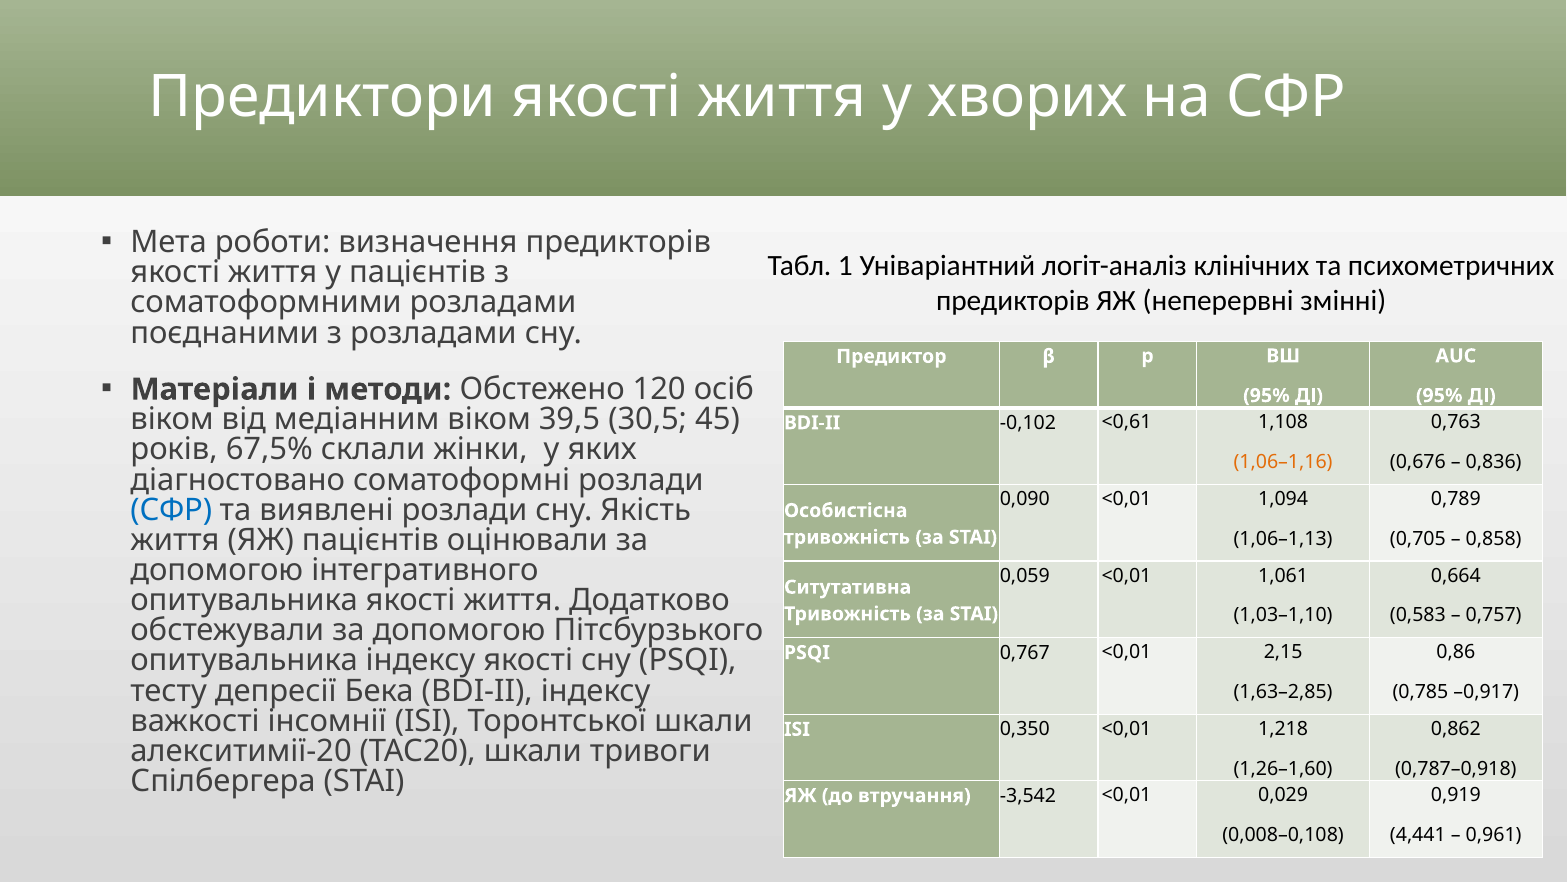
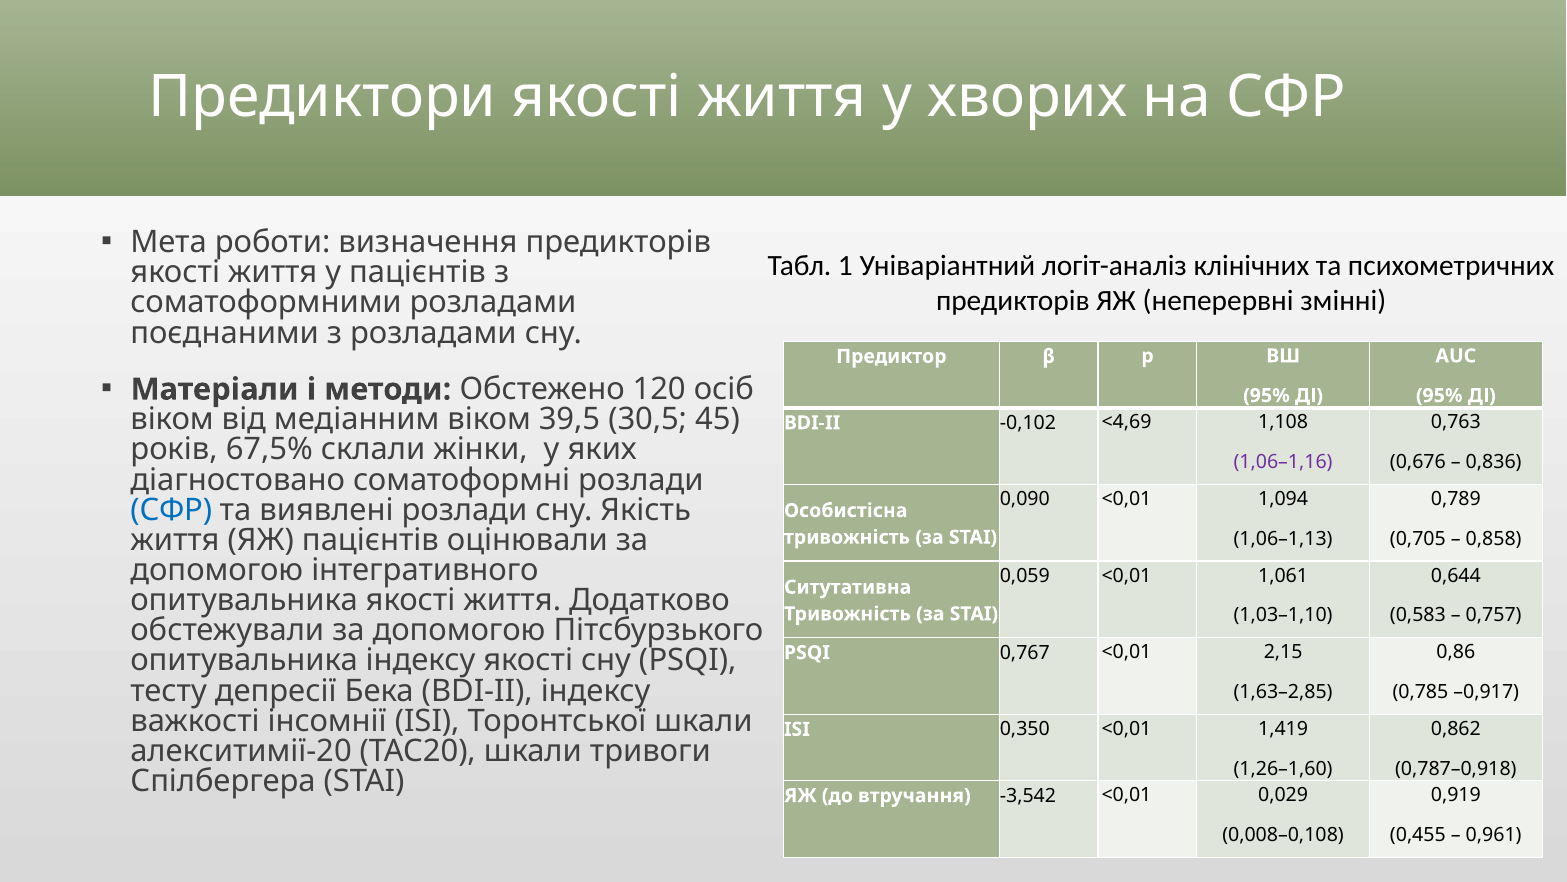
<0,61: <0,61 -> <4,69
1,06–1,16 colour: orange -> purple
0,664: 0,664 -> 0,644
1,218: 1,218 -> 1,419
4,441: 4,441 -> 0,455
